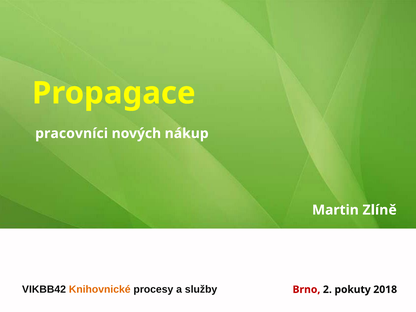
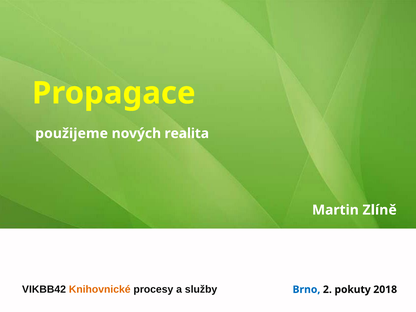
pracovníci: pracovníci -> použijeme
nákup: nákup -> realita
Brno colour: red -> blue
